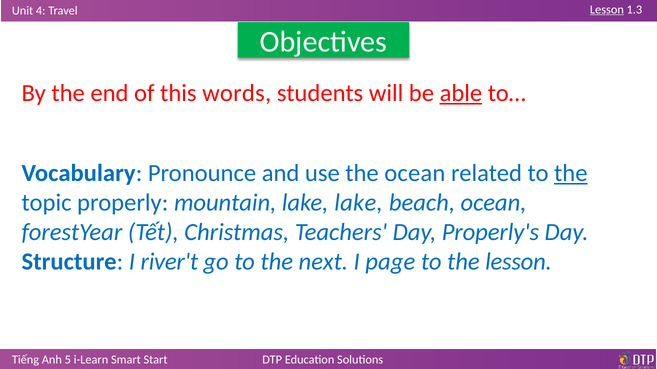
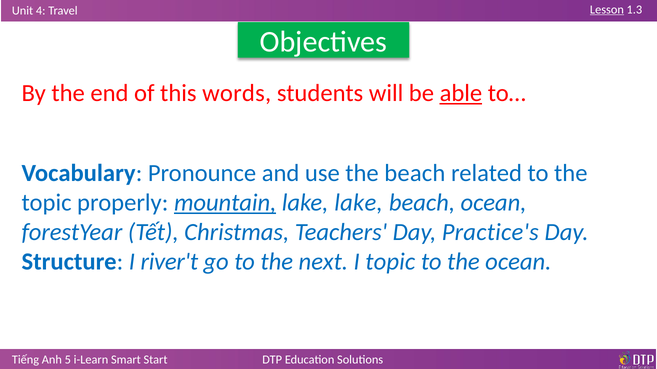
the ocean: ocean -> beach
the at (571, 173) underline: present -> none
mountain underline: none -> present
Properly's: Properly's -> Practice's
I page: page -> topic
the lesson: lesson -> ocean
